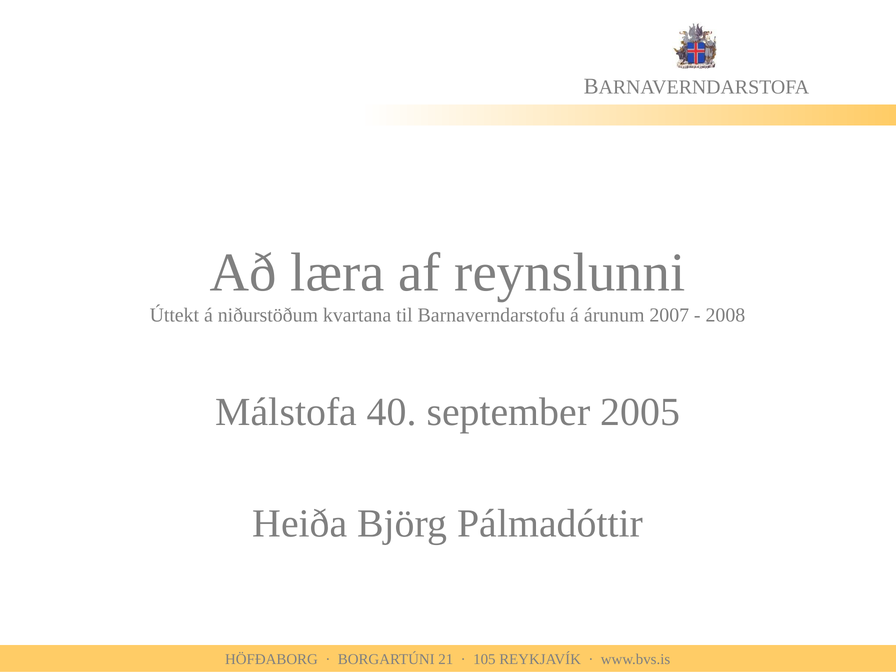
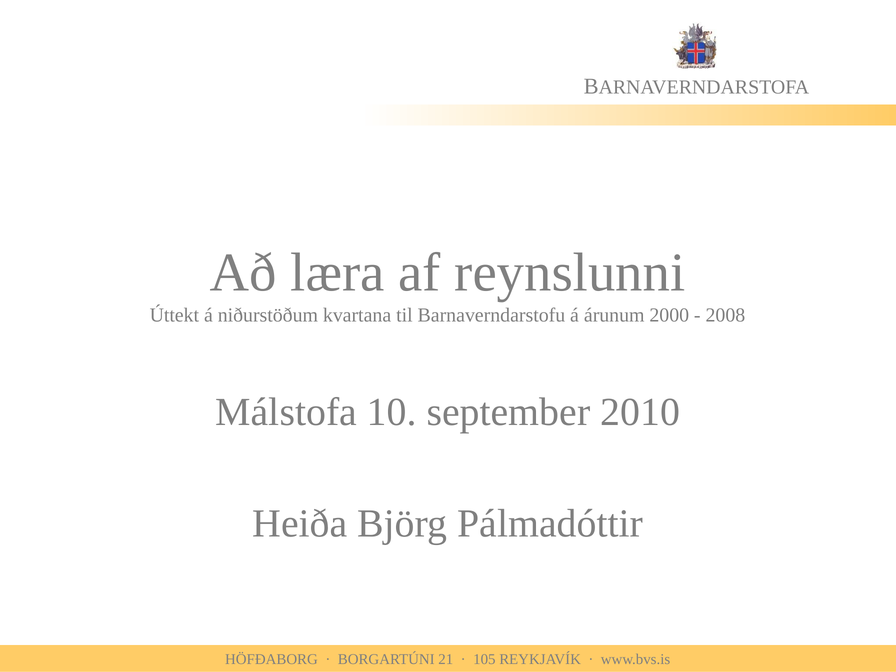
2007: 2007 -> 2000
40: 40 -> 10
2005: 2005 -> 2010
